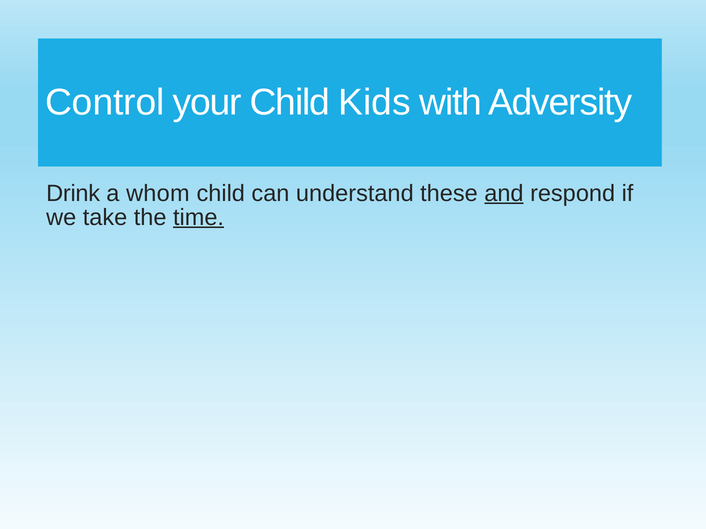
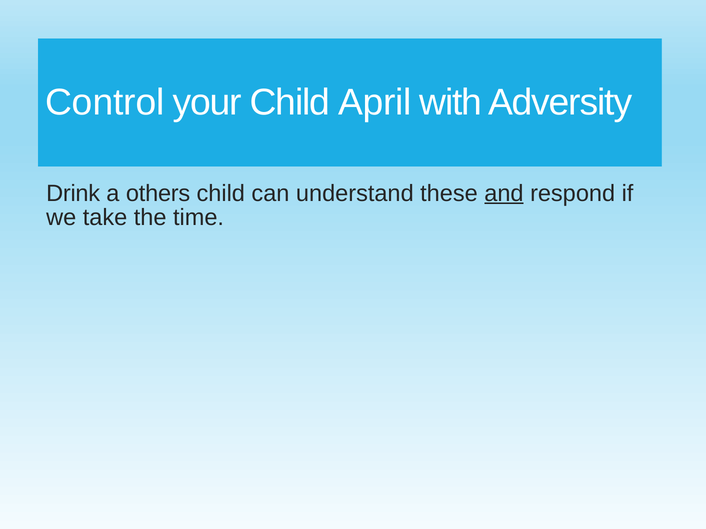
Kids: Kids -> April
whom: whom -> others
time underline: present -> none
